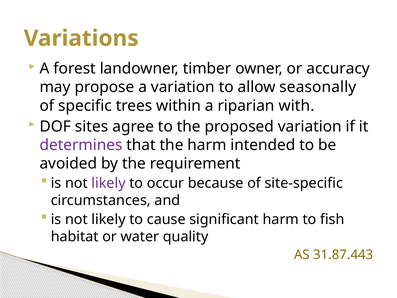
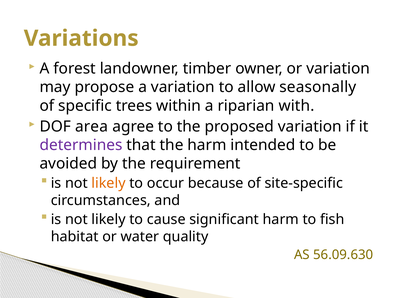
or accuracy: accuracy -> variation
sites: sites -> area
likely at (109, 183) colour: purple -> orange
31.87.443: 31.87.443 -> 56.09.630
